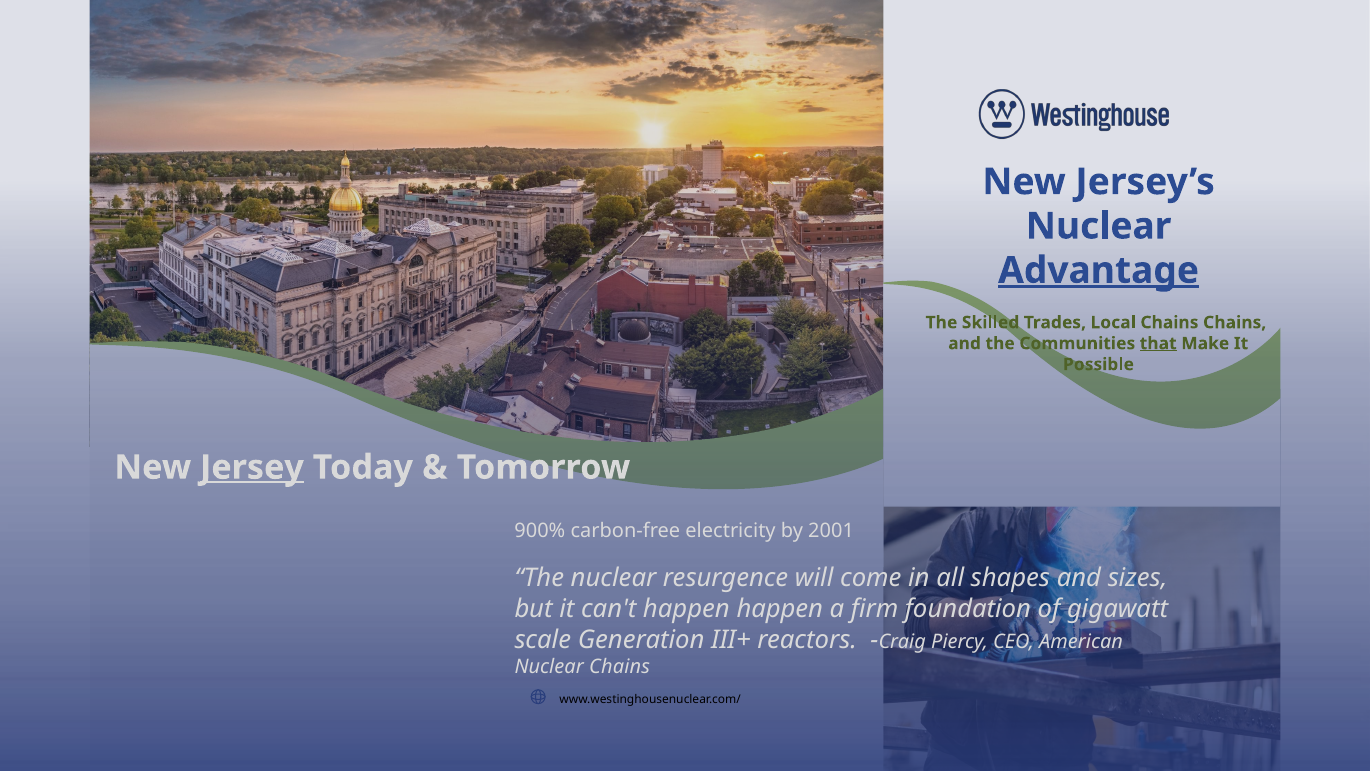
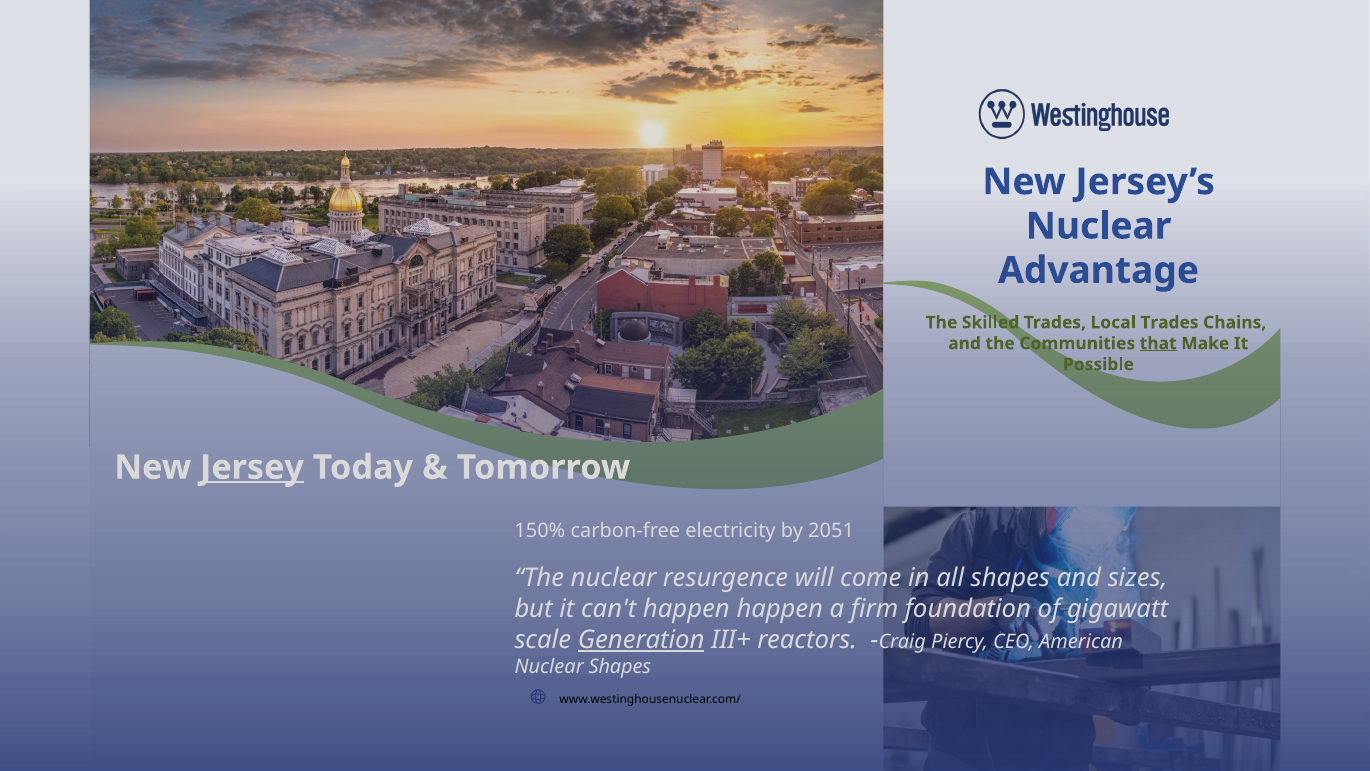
Advantage underline: present -> none
Local Chains: Chains -> Trades
900%: 900% -> 150%
2001: 2001 -> 2051
Generation underline: none -> present
Nuclear Chains: Chains -> Shapes
